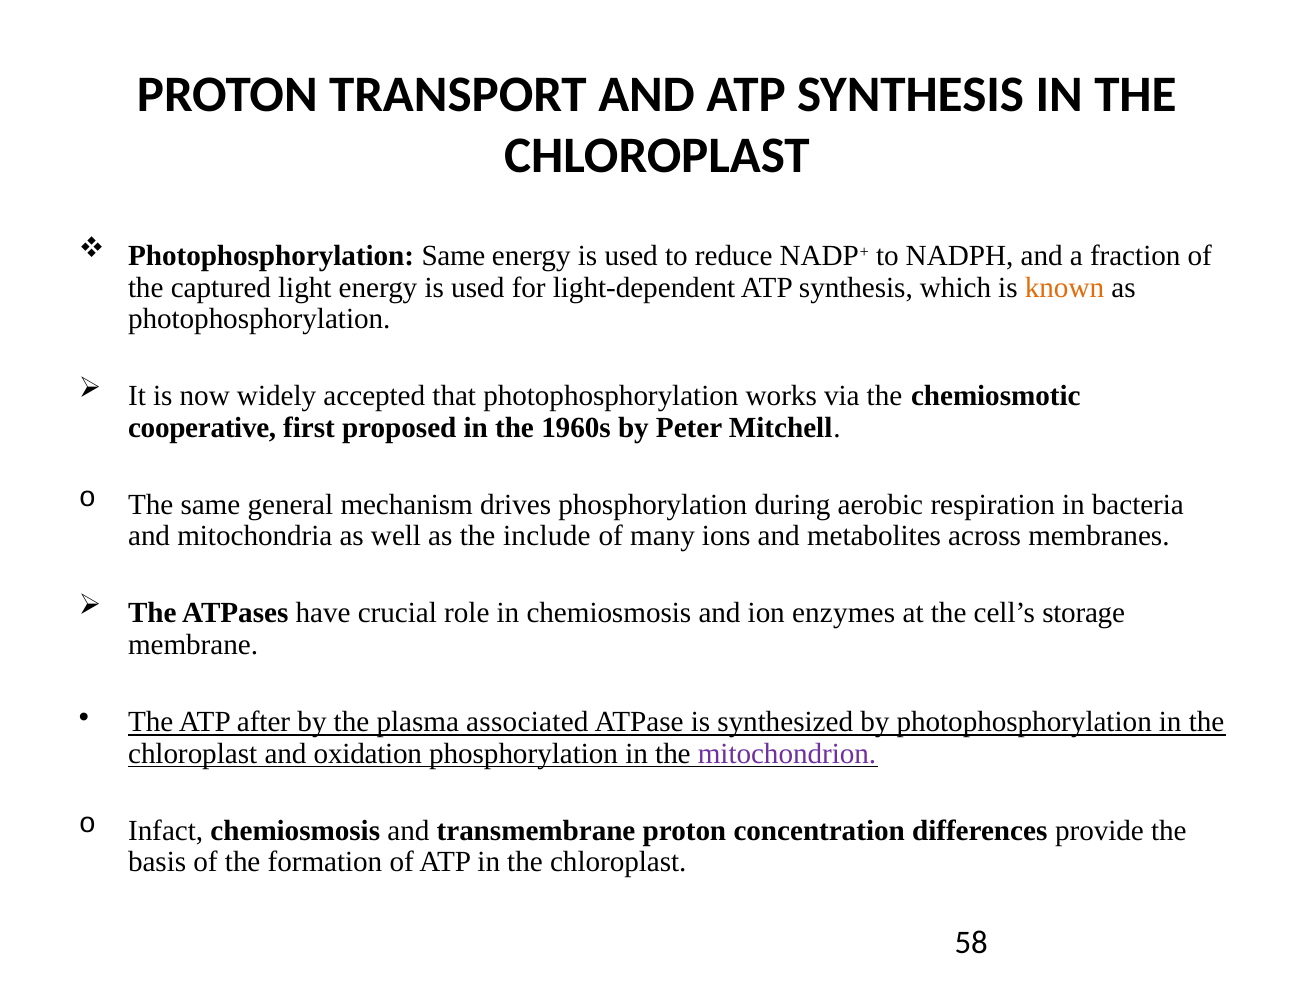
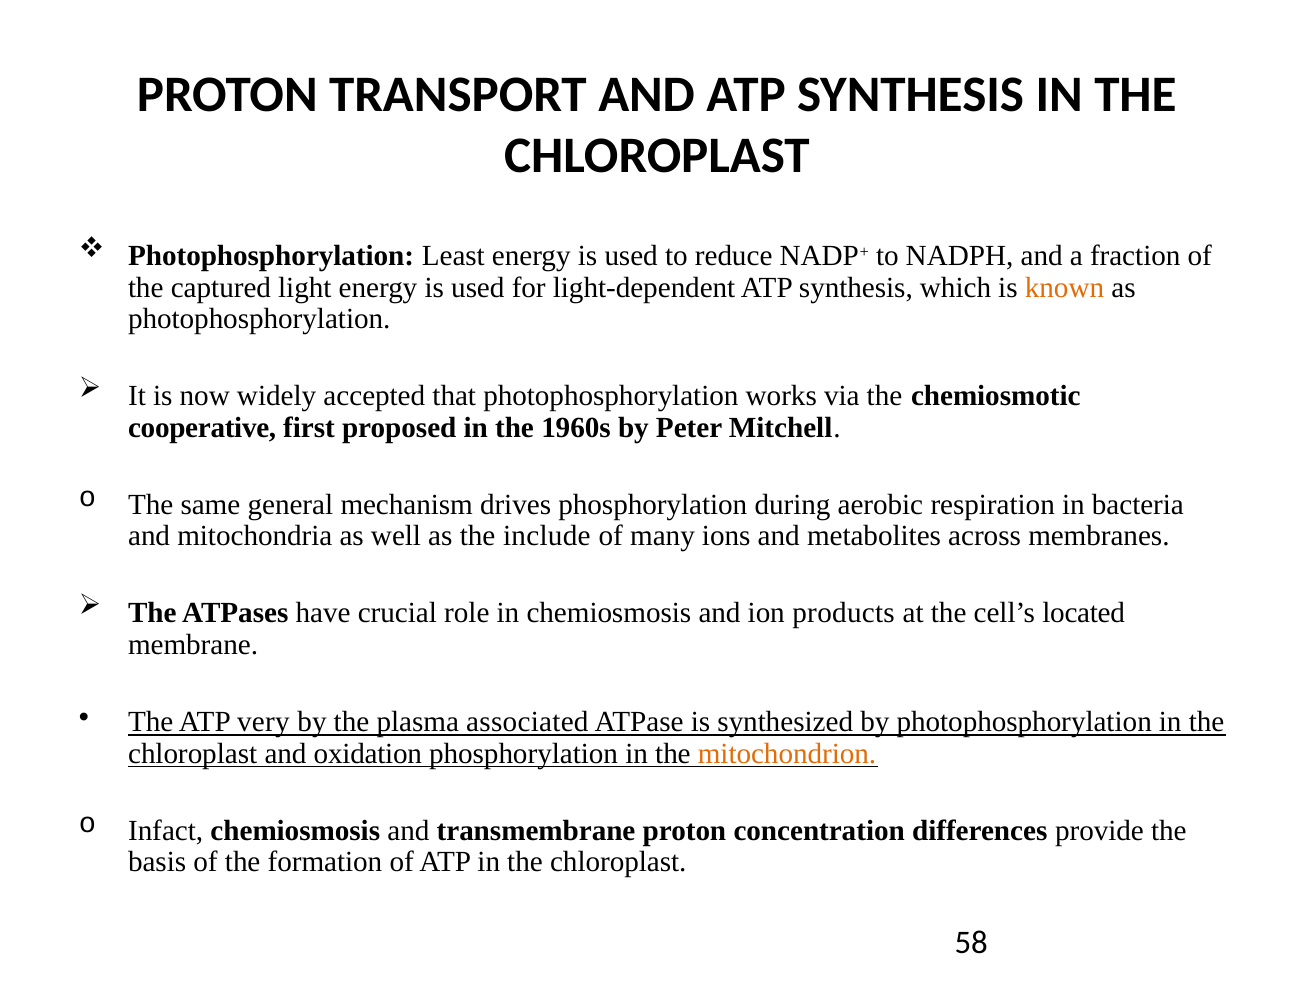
Photophosphorylation Same: Same -> Least
enzymes: enzymes -> products
storage: storage -> located
after: after -> very
mitochondrion colour: purple -> orange
